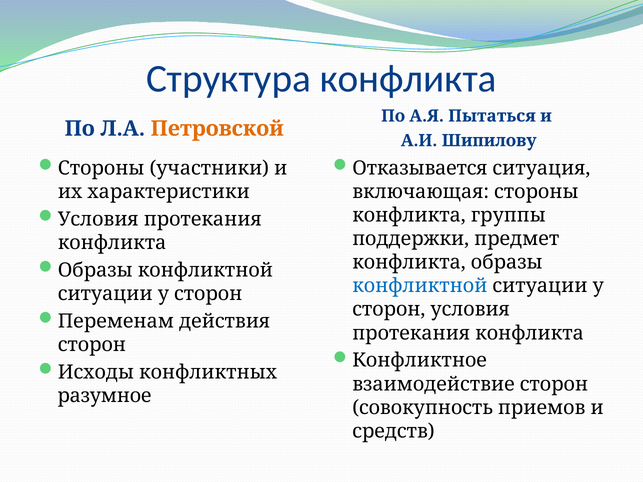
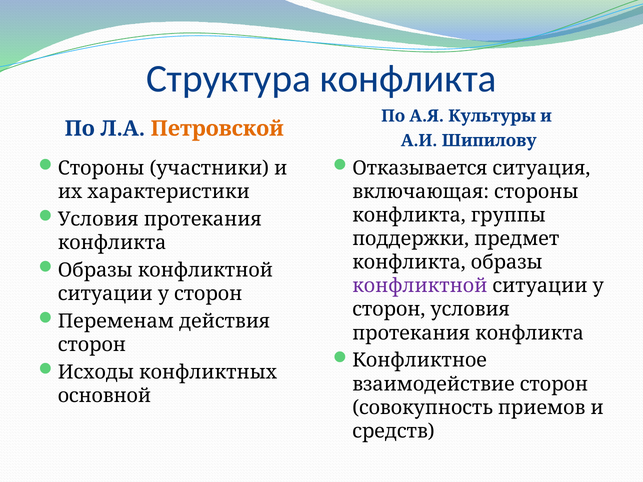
Пытаться: Пытаться -> Культуры
конфликтной at (420, 286) colour: blue -> purple
разумное: разумное -> основной
